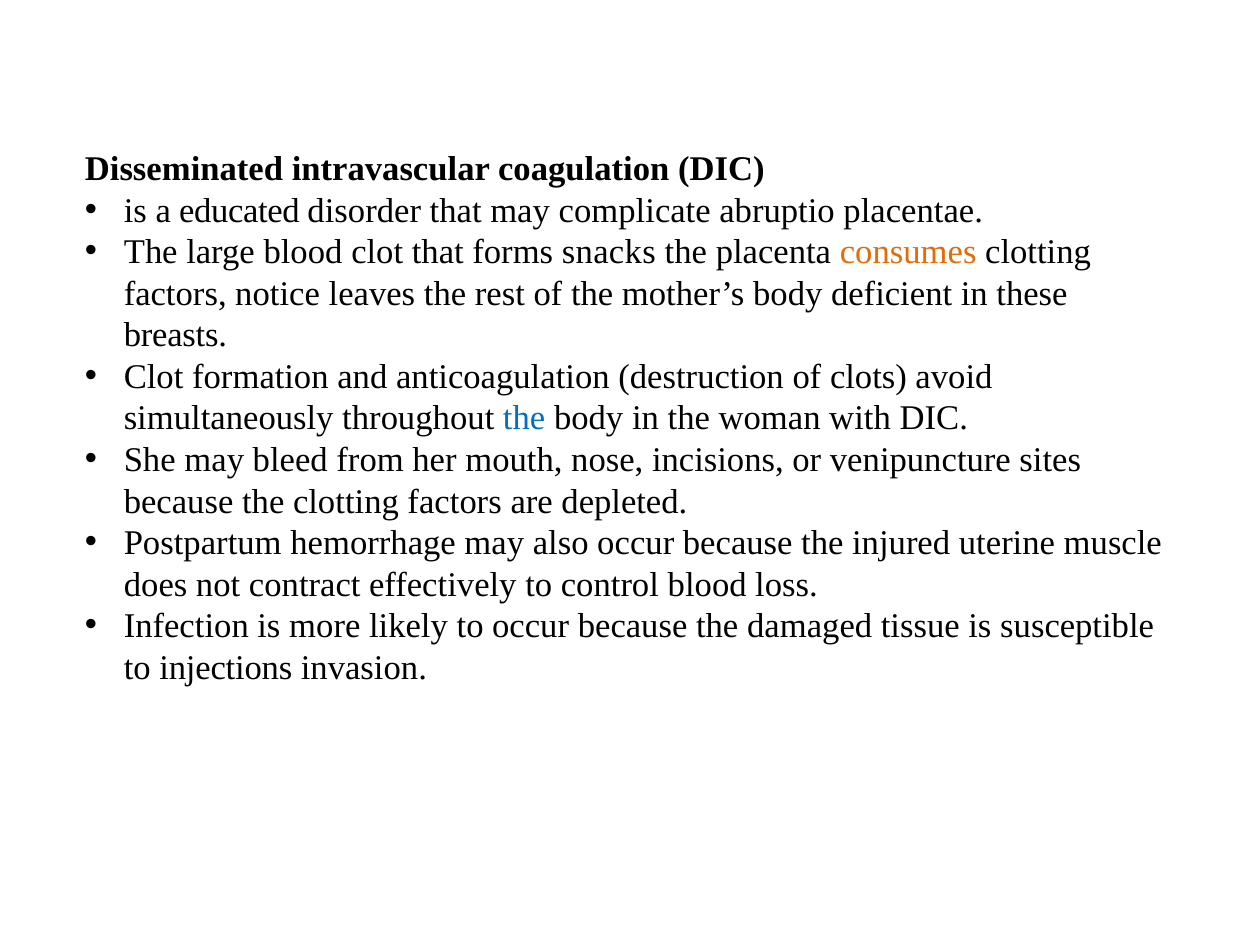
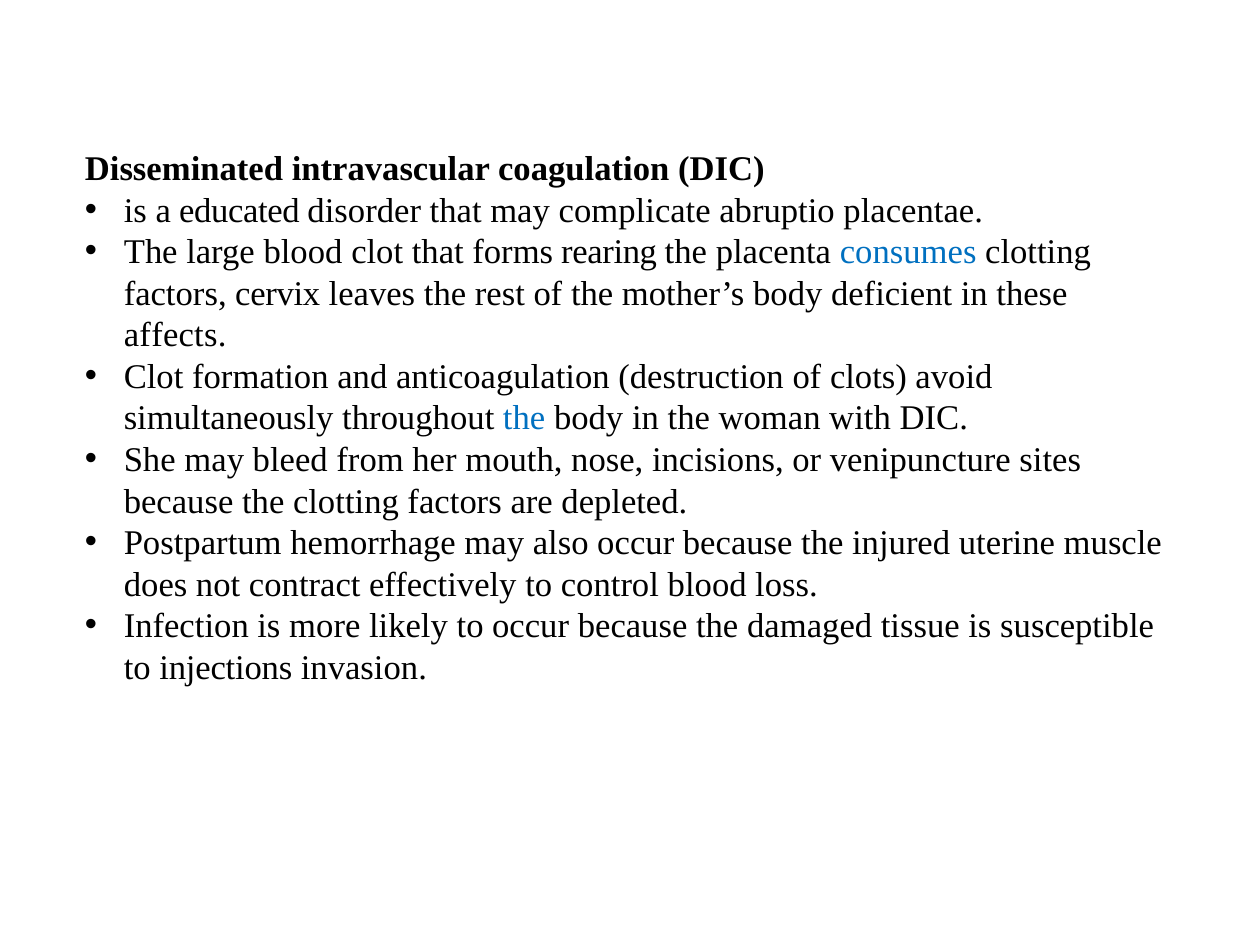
snacks: snacks -> rearing
consumes colour: orange -> blue
notice: notice -> cervix
breasts: breasts -> affects
